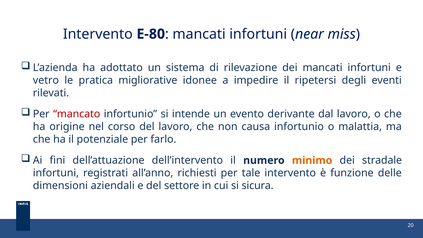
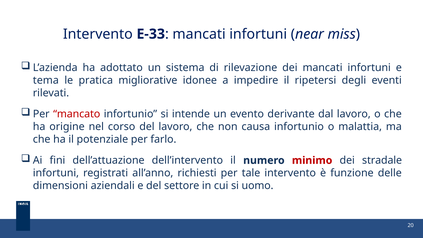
E-80: E-80 -> E-33
vetro: vetro -> tema
minimo colour: orange -> red
sicura: sicura -> uomo
